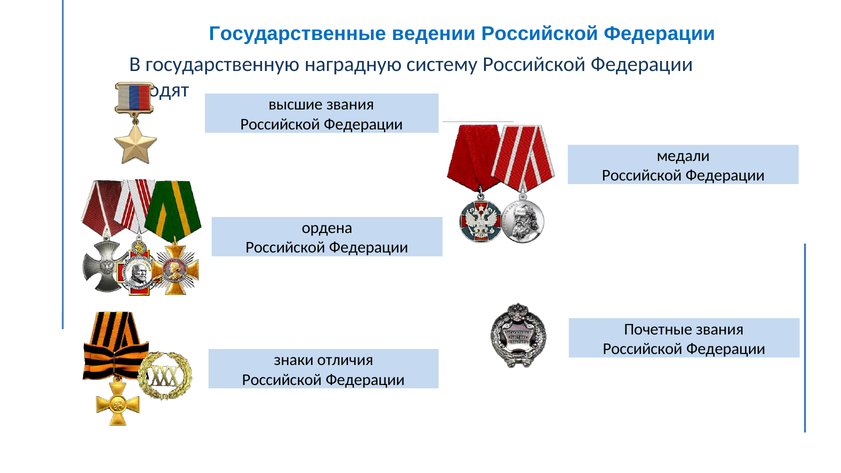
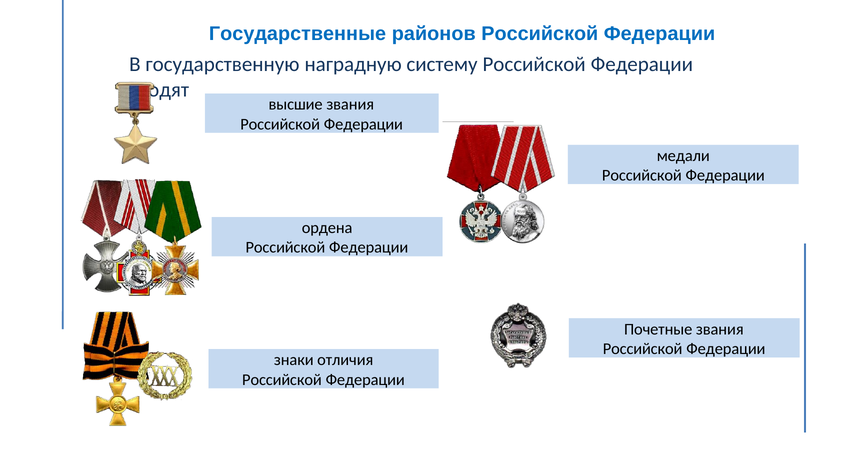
ведении: ведении -> районов
